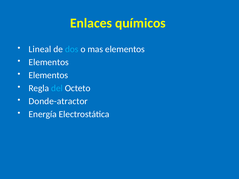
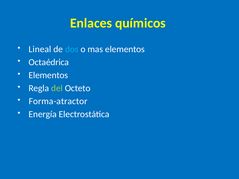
Elementos at (49, 62): Elementos -> Octaédrica
del colour: light blue -> light green
Donde-atractor: Donde-atractor -> Forma-atractor
